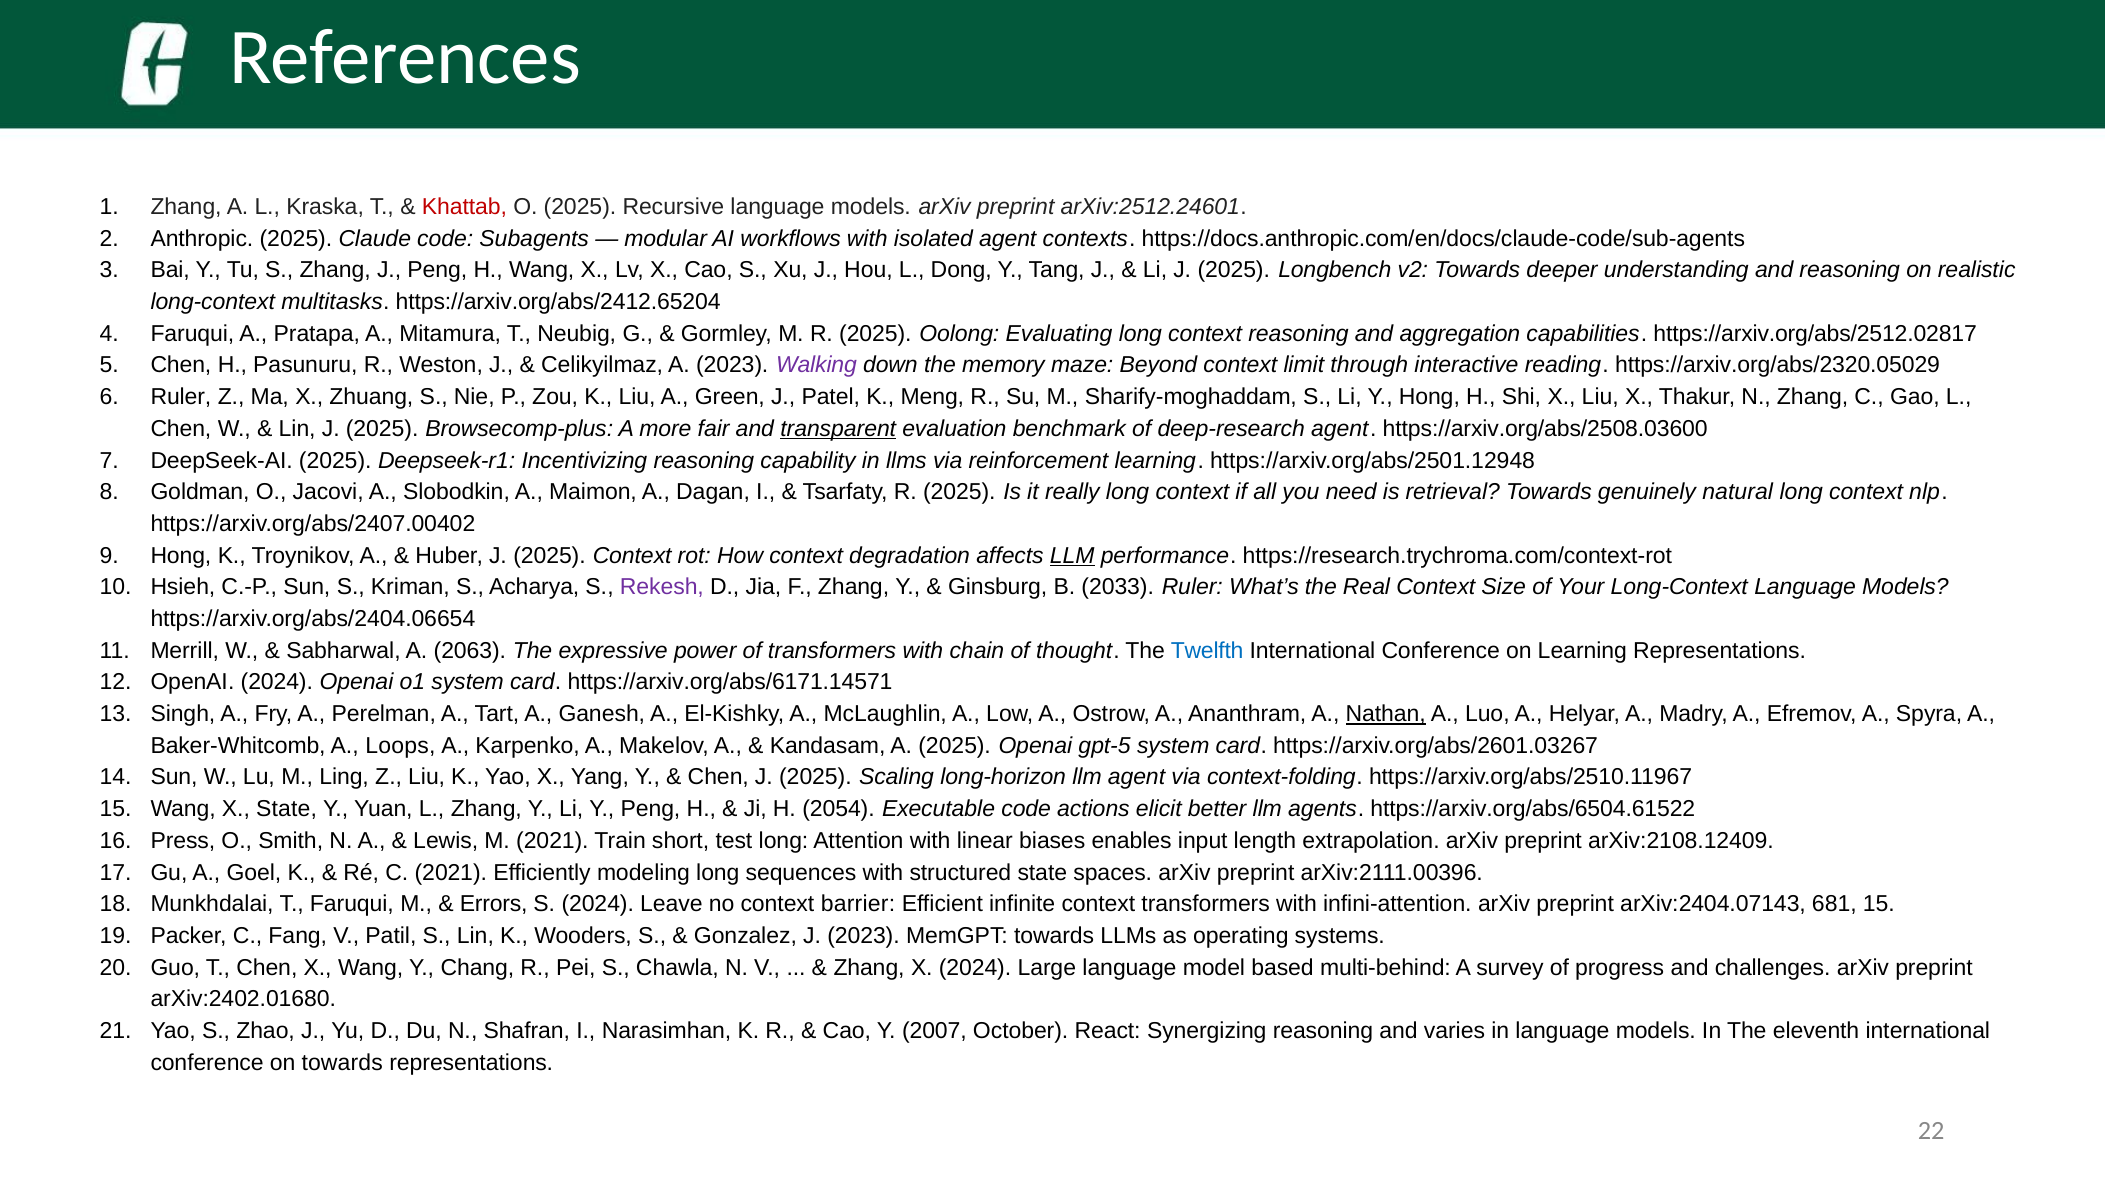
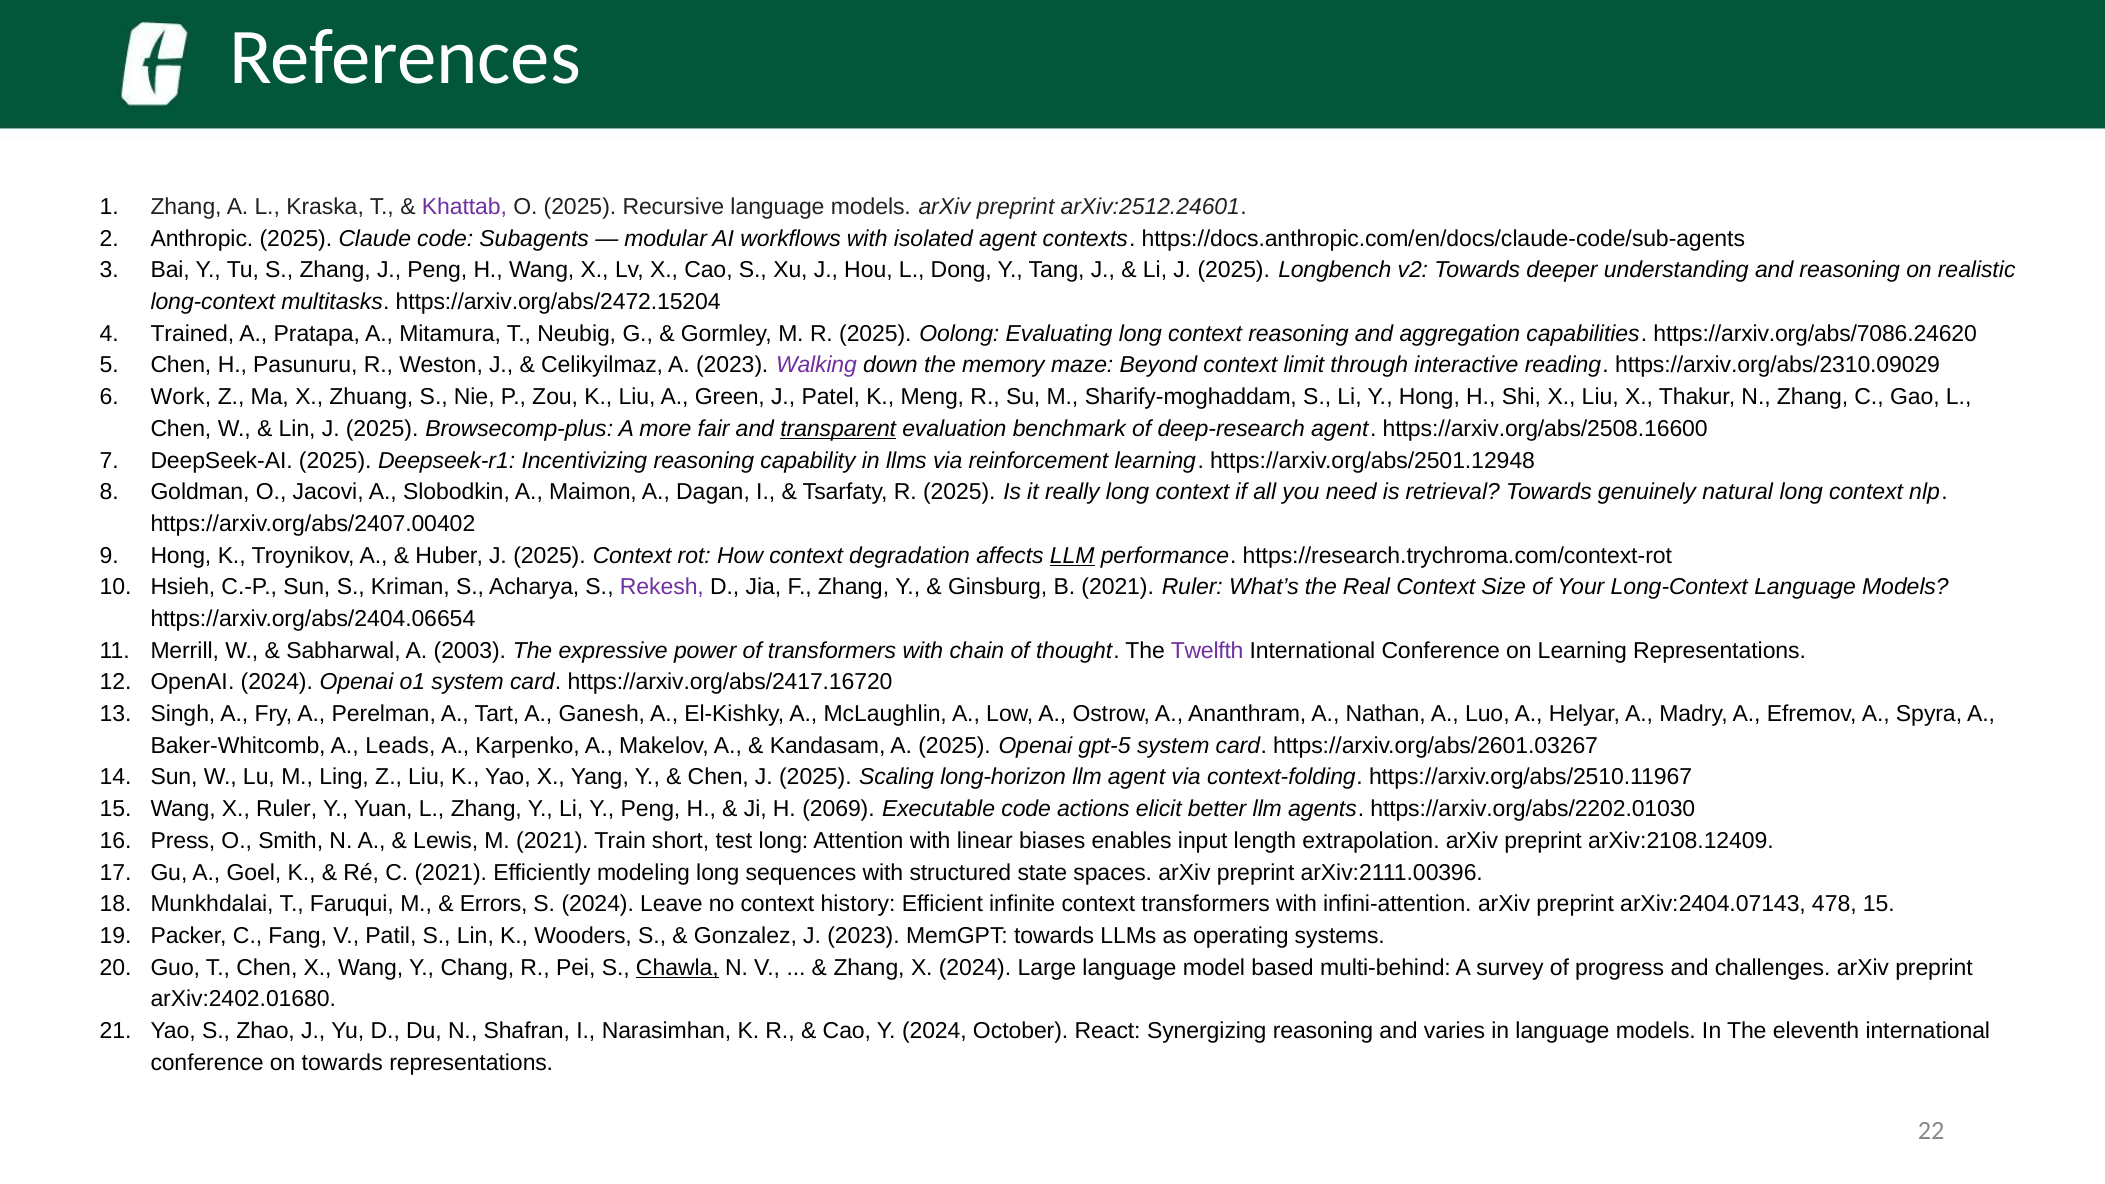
Khattab colour: red -> purple
https://arxiv.org/abs/2412.65204: https://arxiv.org/abs/2412.65204 -> https://arxiv.org/abs/2472.15204
Faruqui at (192, 334): Faruqui -> Trained
https://arxiv.org/abs/2512.02817: https://arxiv.org/abs/2512.02817 -> https://arxiv.org/abs/7086.24620
https://arxiv.org/abs/2320.05029: https://arxiv.org/abs/2320.05029 -> https://arxiv.org/abs/2310.09029
Ruler at (181, 397): Ruler -> Work
https://arxiv.org/abs/2508.03600: https://arxiv.org/abs/2508.03600 -> https://arxiv.org/abs/2508.16600
B 2033: 2033 -> 2021
2063: 2063 -> 2003
Twelfth colour: blue -> purple
https://arxiv.org/abs/6171.14571: https://arxiv.org/abs/6171.14571 -> https://arxiv.org/abs/2417.16720
Nathan underline: present -> none
Loops: Loops -> Leads
X State: State -> Ruler
2054: 2054 -> 2069
https://arxiv.org/abs/6504.61522: https://arxiv.org/abs/6504.61522 -> https://arxiv.org/abs/2202.01030
barrier: barrier -> history
681: 681 -> 478
Chawla underline: none -> present
Y 2007: 2007 -> 2024
